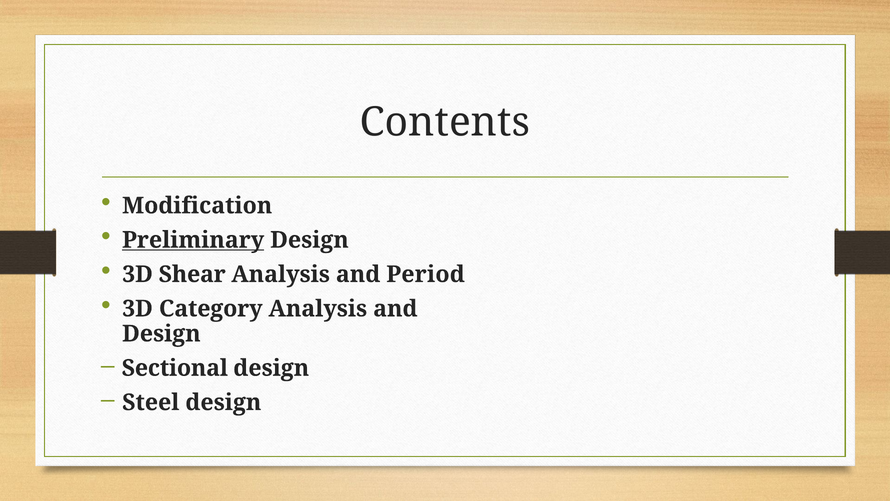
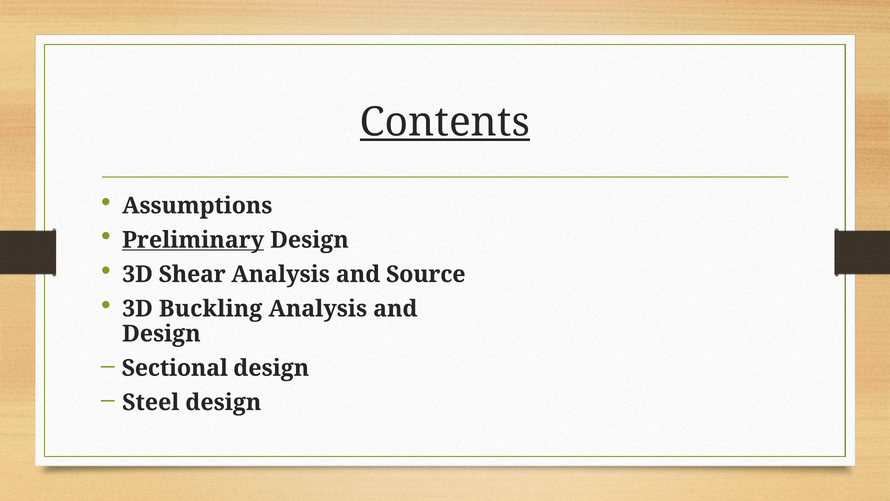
Contents underline: none -> present
Modification: Modification -> Assumptions
Period: Period -> Source
Category: Category -> Buckling
